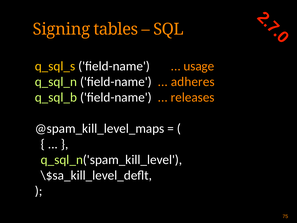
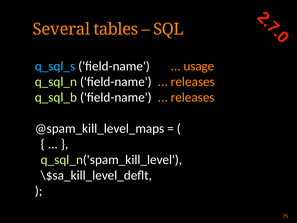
Signing: Signing -> Several
q_sql_s colour: yellow -> light blue
adheres at (193, 82): adheres -> releases
